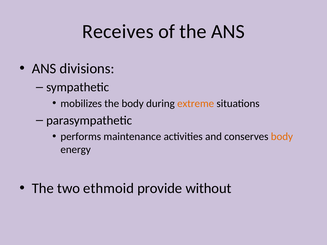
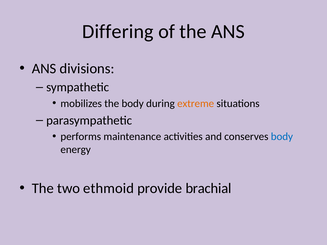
Receives: Receives -> Differing
body at (282, 137) colour: orange -> blue
without: without -> brachial
